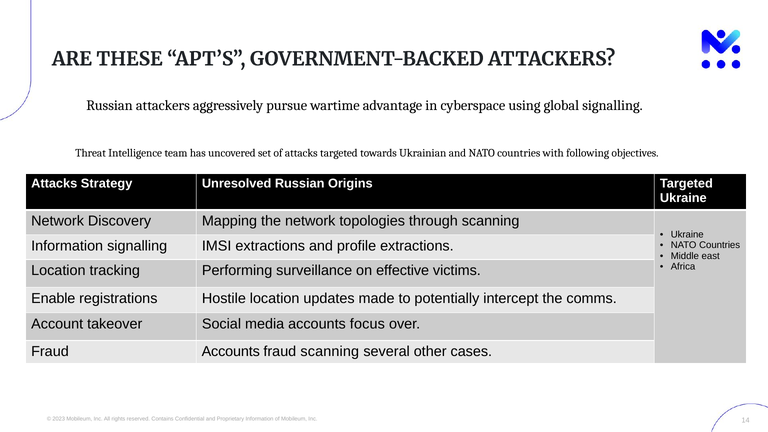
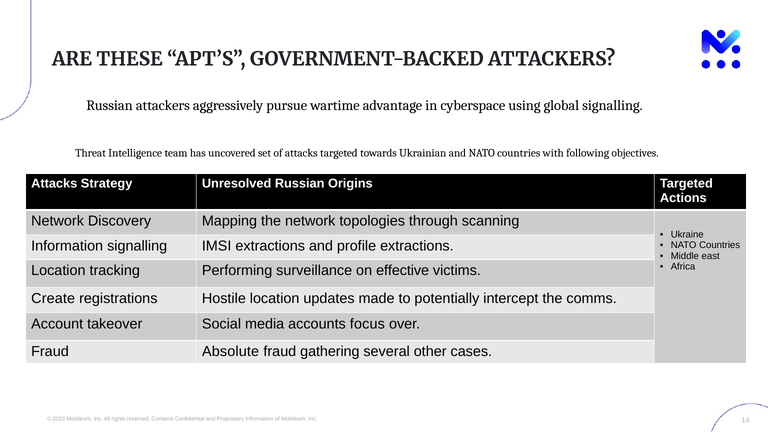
Ukraine at (683, 198): Ukraine -> Actions
Enable: Enable -> Create
Fraud Accounts: Accounts -> Absolute
fraud scanning: scanning -> gathering
